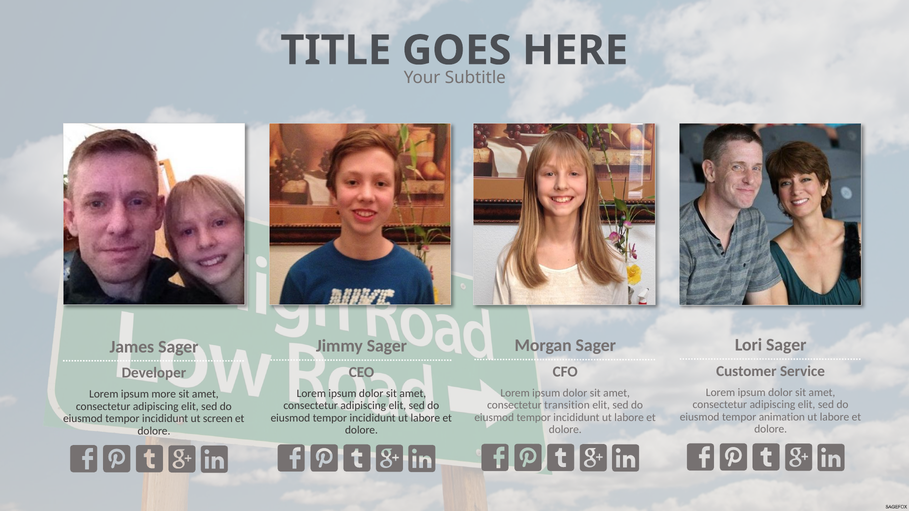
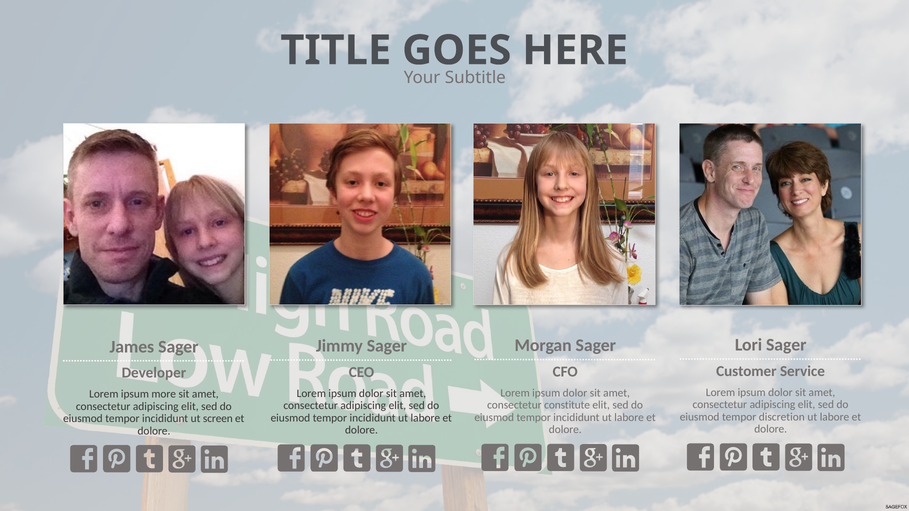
transition: transition -> constitute
animation: animation -> discretion
